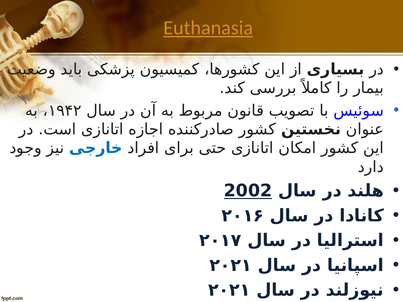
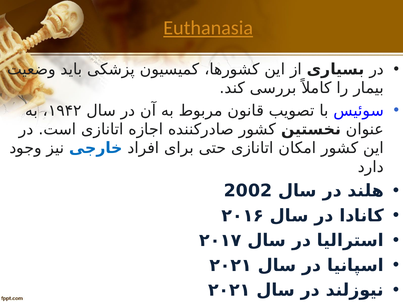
2002 underline: present -> none
